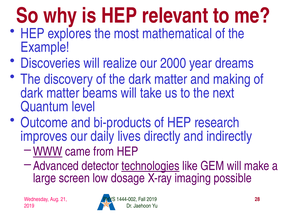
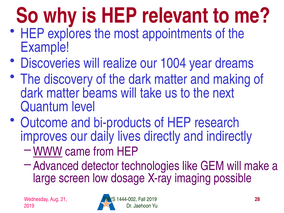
mathematical: mathematical -> appointments
2000: 2000 -> 1004
technologies underline: present -> none
